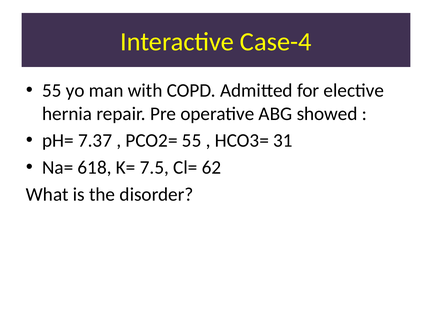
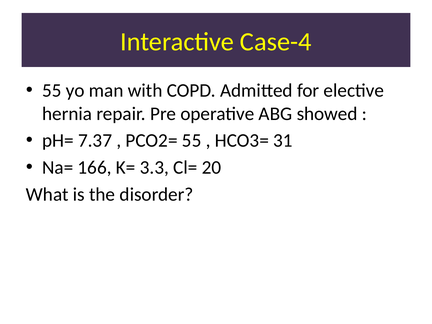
618: 618 -> 166
7.5: 7.5 -> 3.3
62: 62 -> 20
